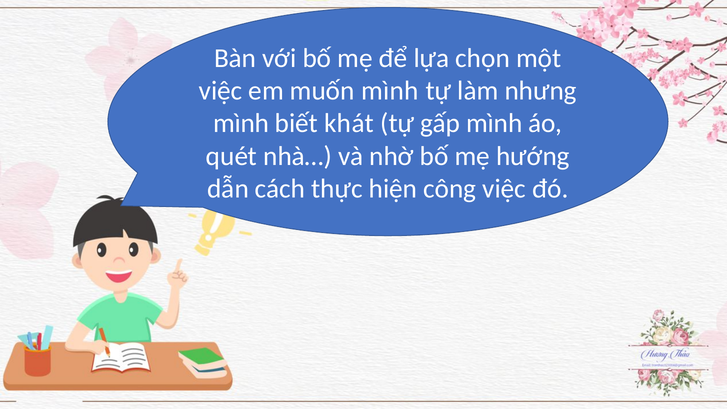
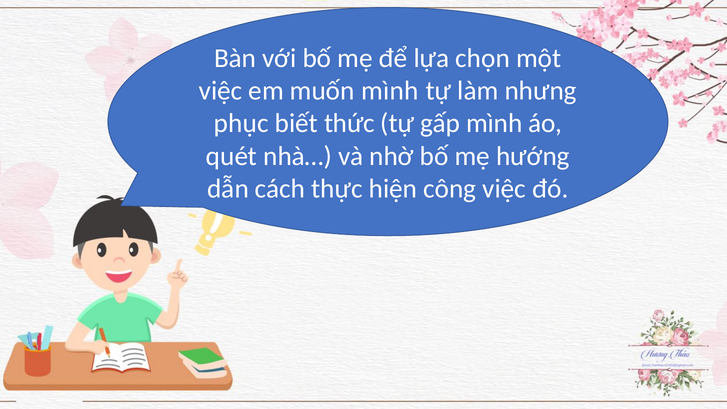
mình at (241, 123): mình -> phục
khát: khát -> thức
